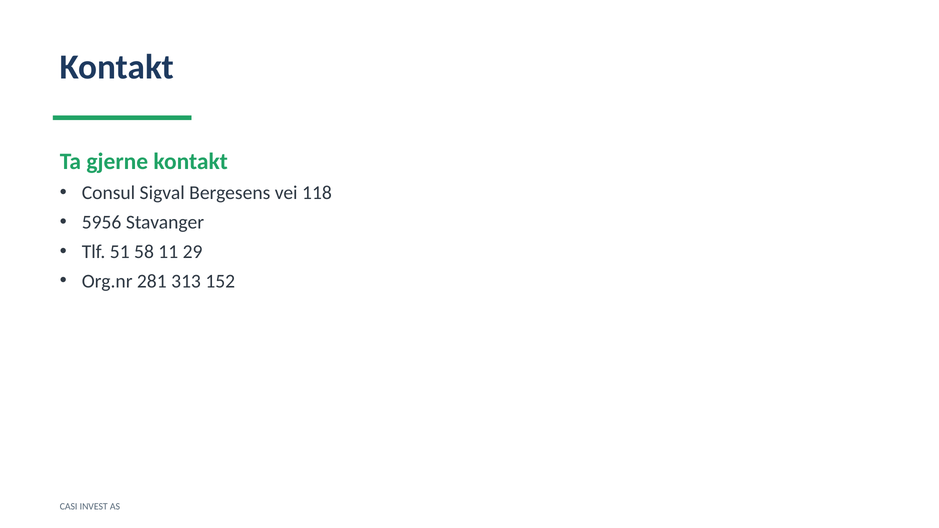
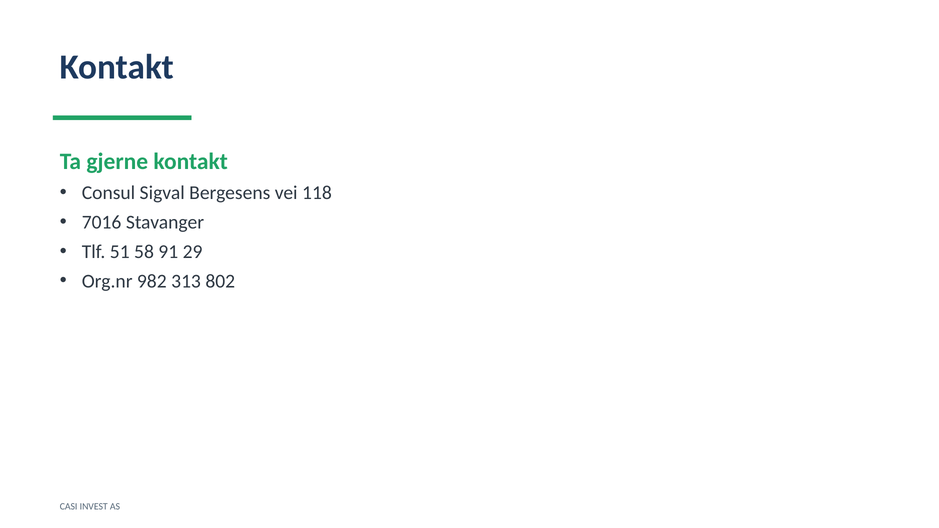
5956: 5956 -> 7016
11: 11 -> 91
281: 281 -> 982
152: 152 -> 802
